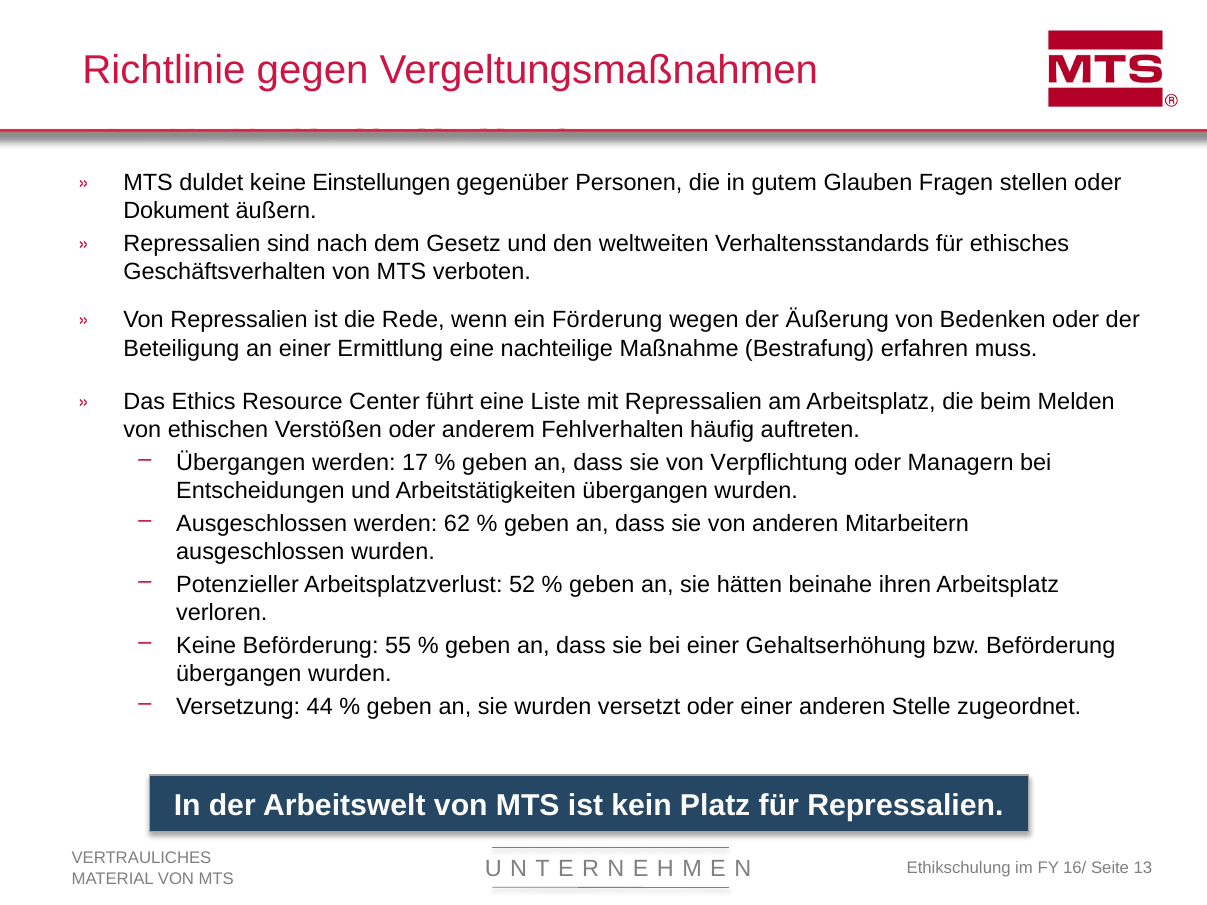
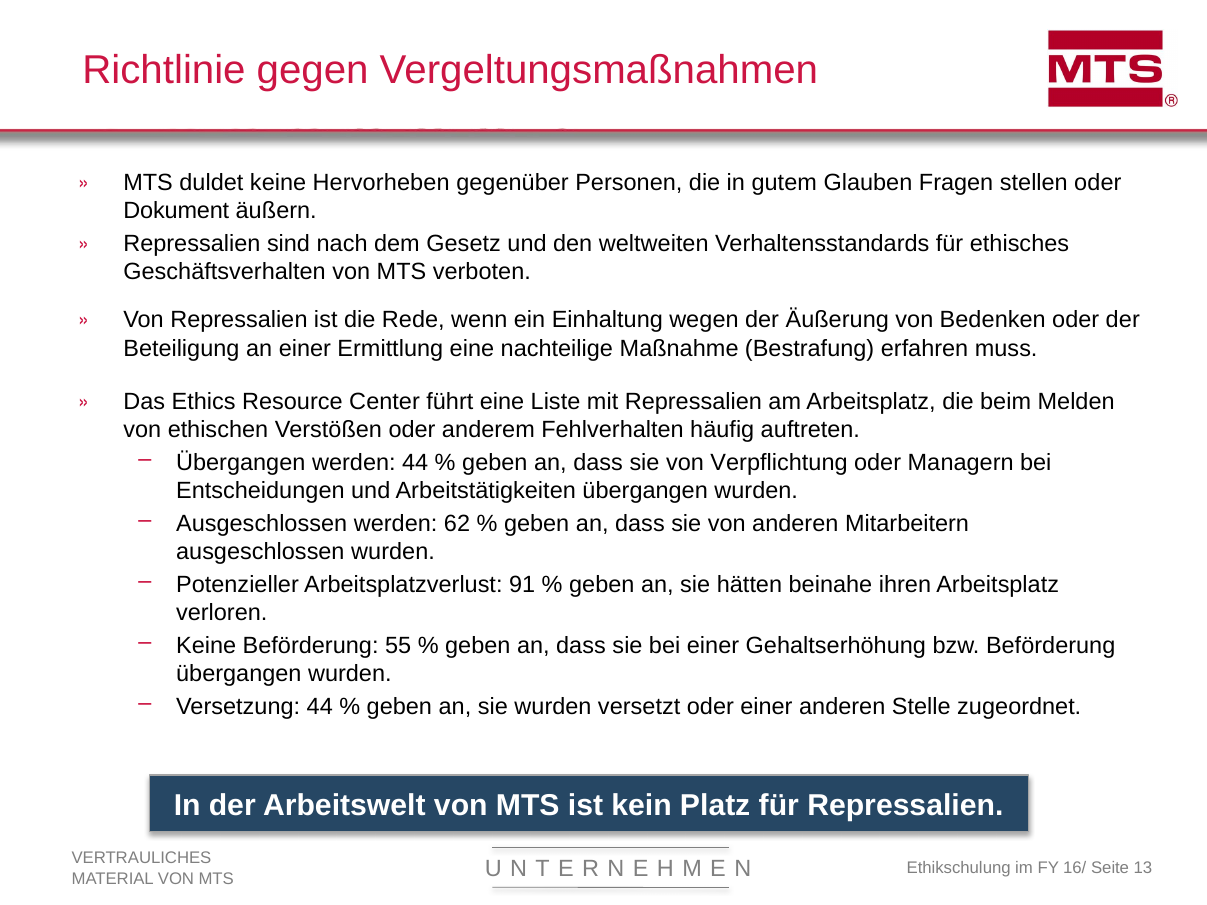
Einstellungen: Einstellungen -> Hervorheben
Förderung: Förderung -> Einhaltung
werden 17: 17 -> 44
52: 52 -> 91
